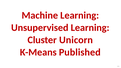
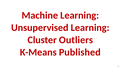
Unicorn: Unicorn -> Outliers
